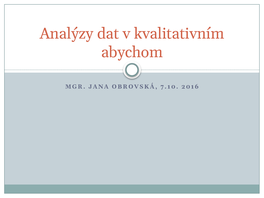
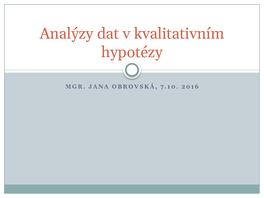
abychom: abychom -> hypotézy
